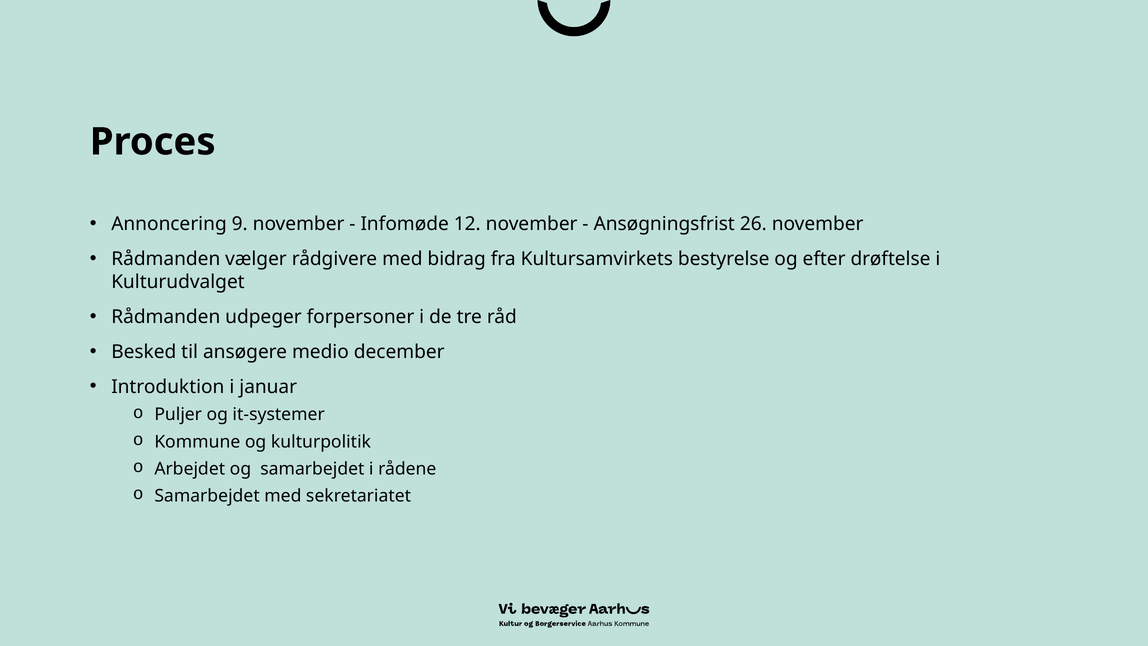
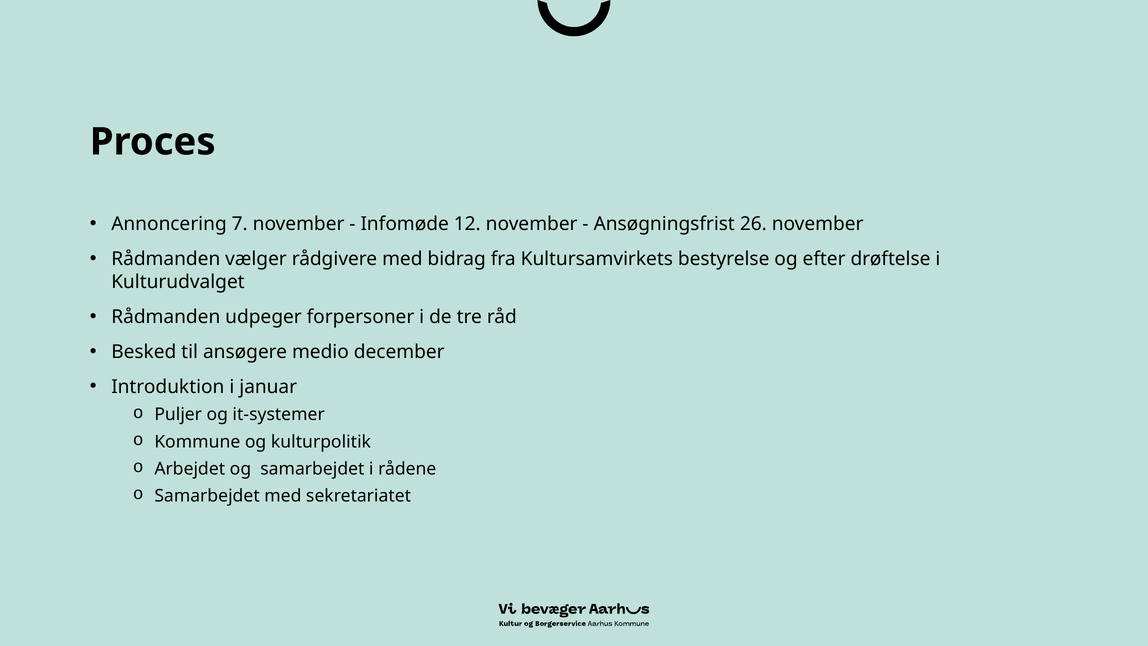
9: 9 -> 7
